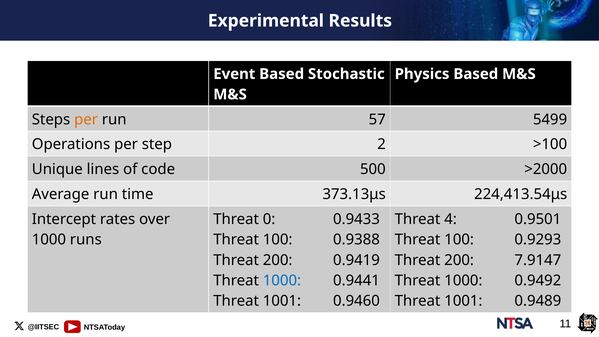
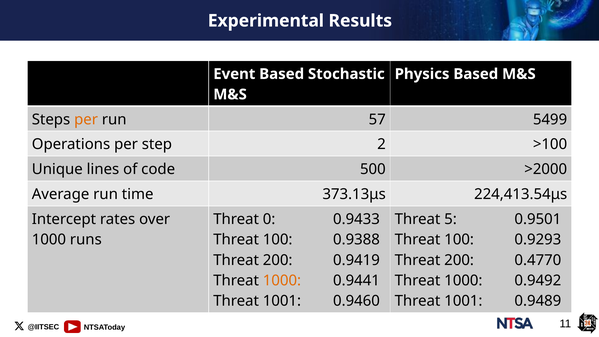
4: 4 -> 5
7.9147: 7.9147 -> 0.4770
1000 at (282, 281) colour: blue -> orange
